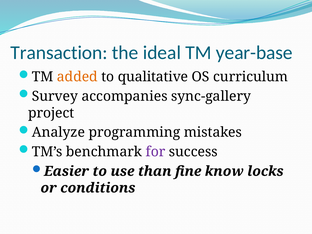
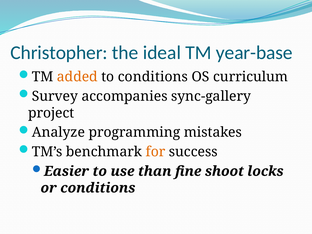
Transaction: Transaction -> Christopher
to qualitative: qualitative -> conditions
for colour: purple -> orange
know: know -> shoot
